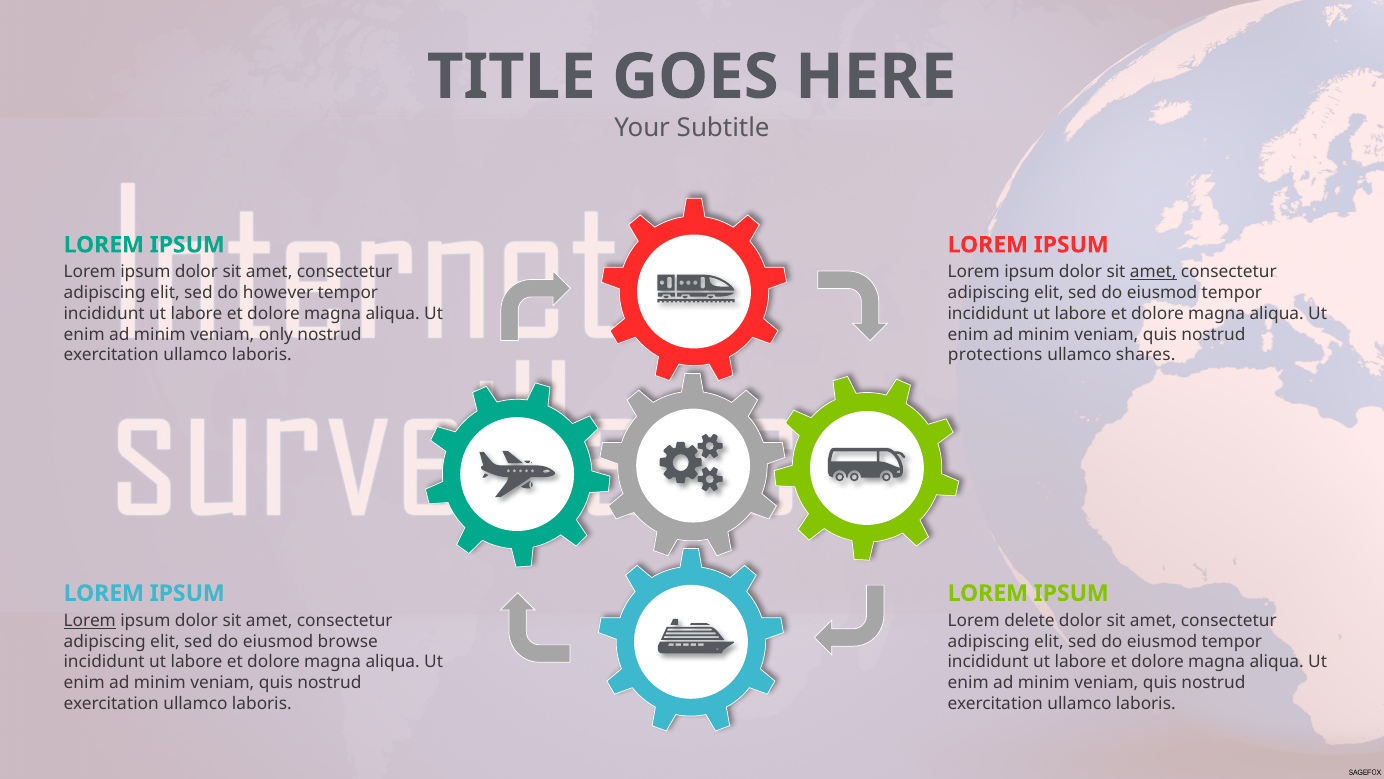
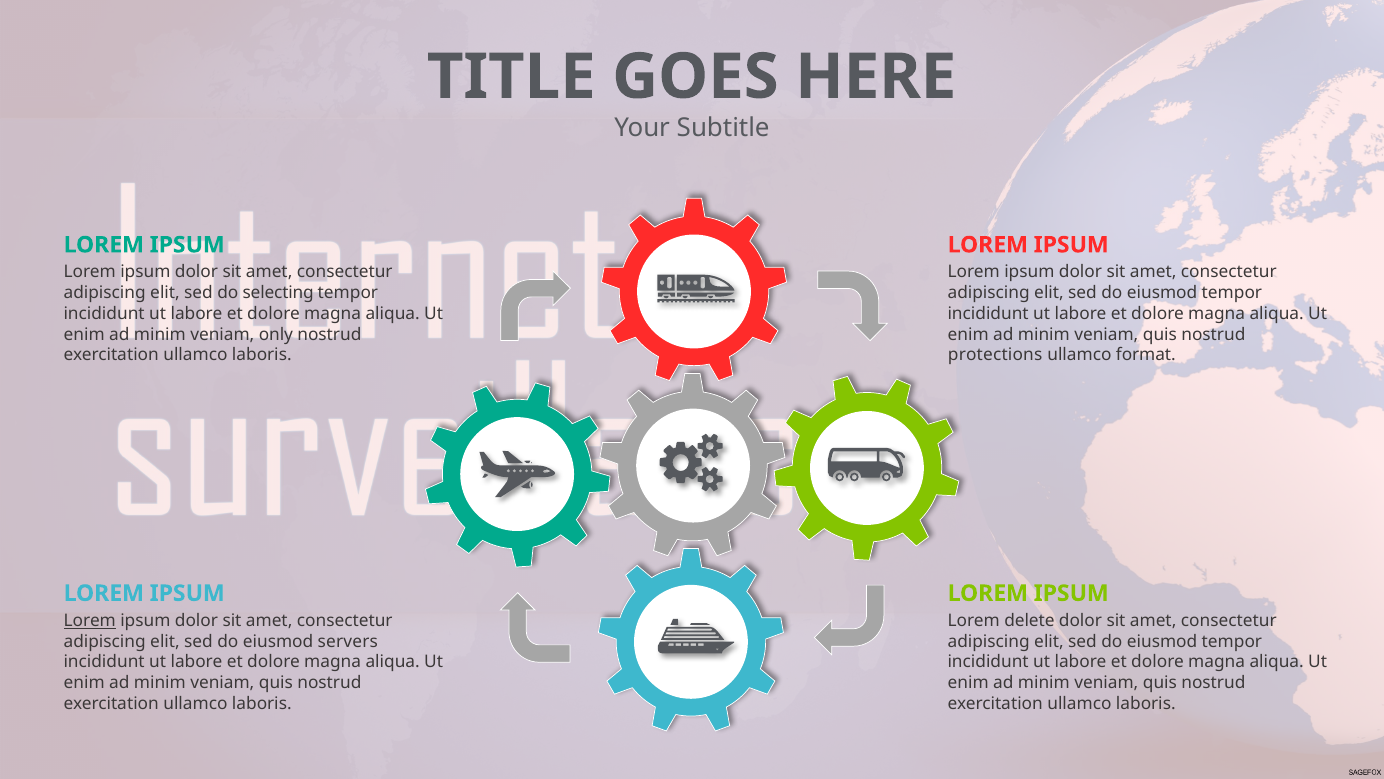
amet at (1153, 272) underline: present -> none
however: however -> selecting
shares: shares -> format
browse: browse -> servers
